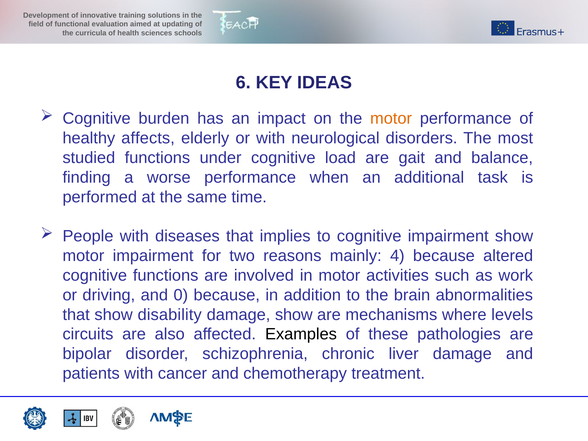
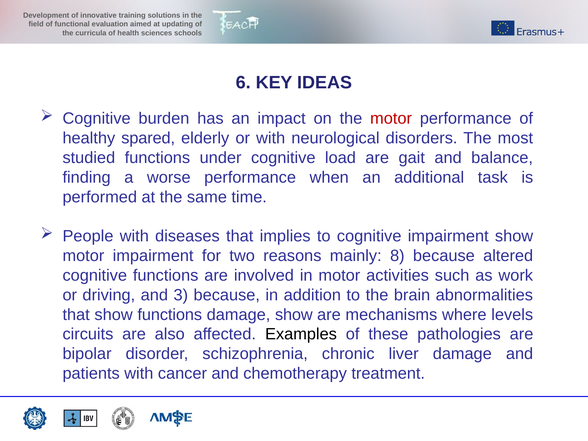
motor at (391, 119) colour: orange -> red
affects: affects -> spared
4: 4 -> 8
0: 0 -> 3
show disability: disability -> functions
